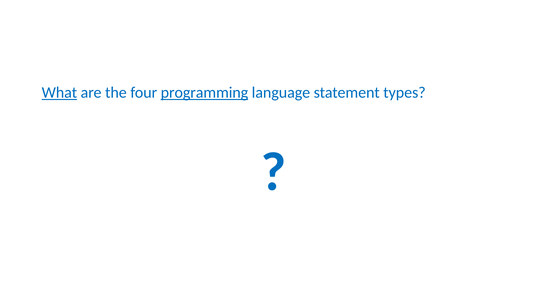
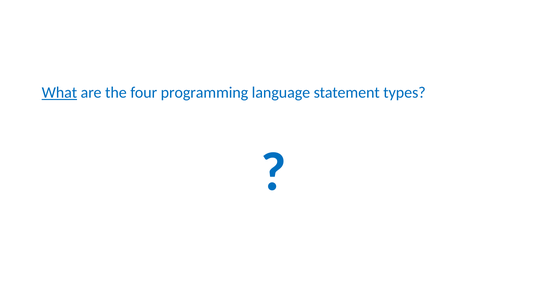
programming underline: present -> none
